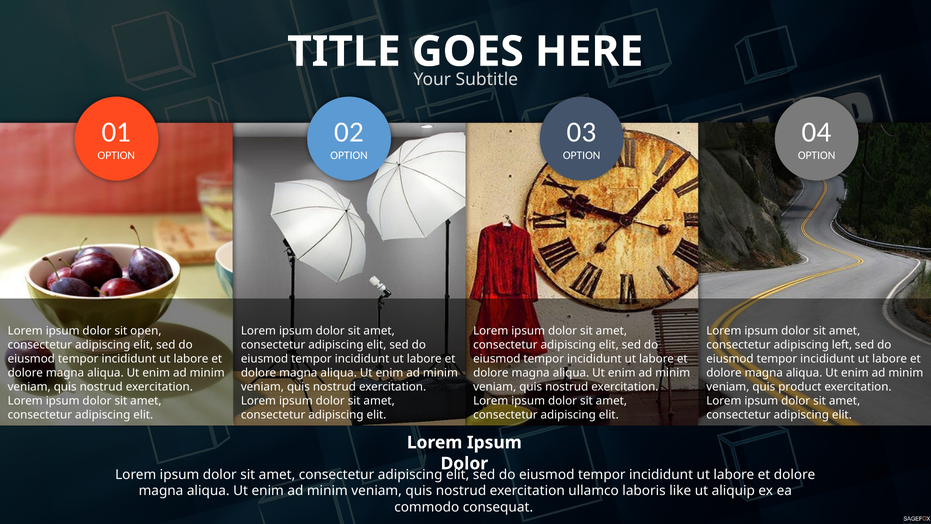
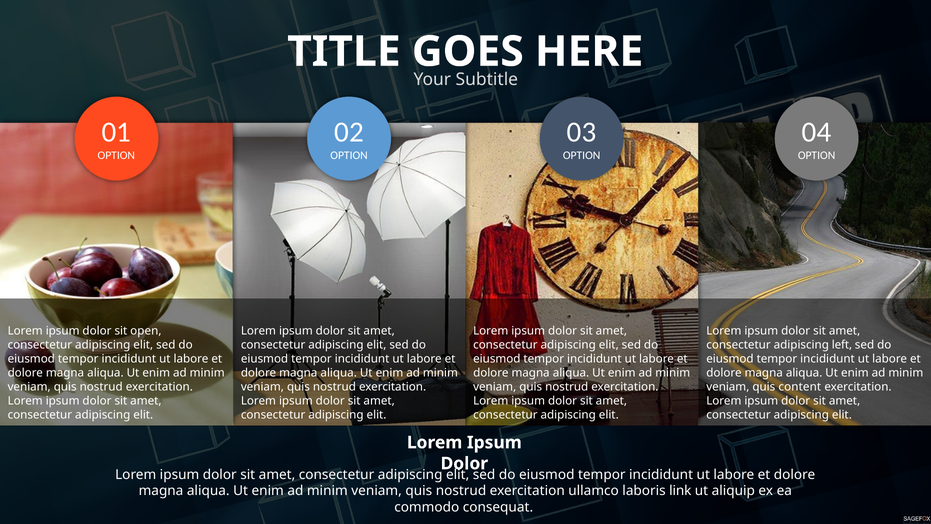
product: product -> content
like: like -> link
